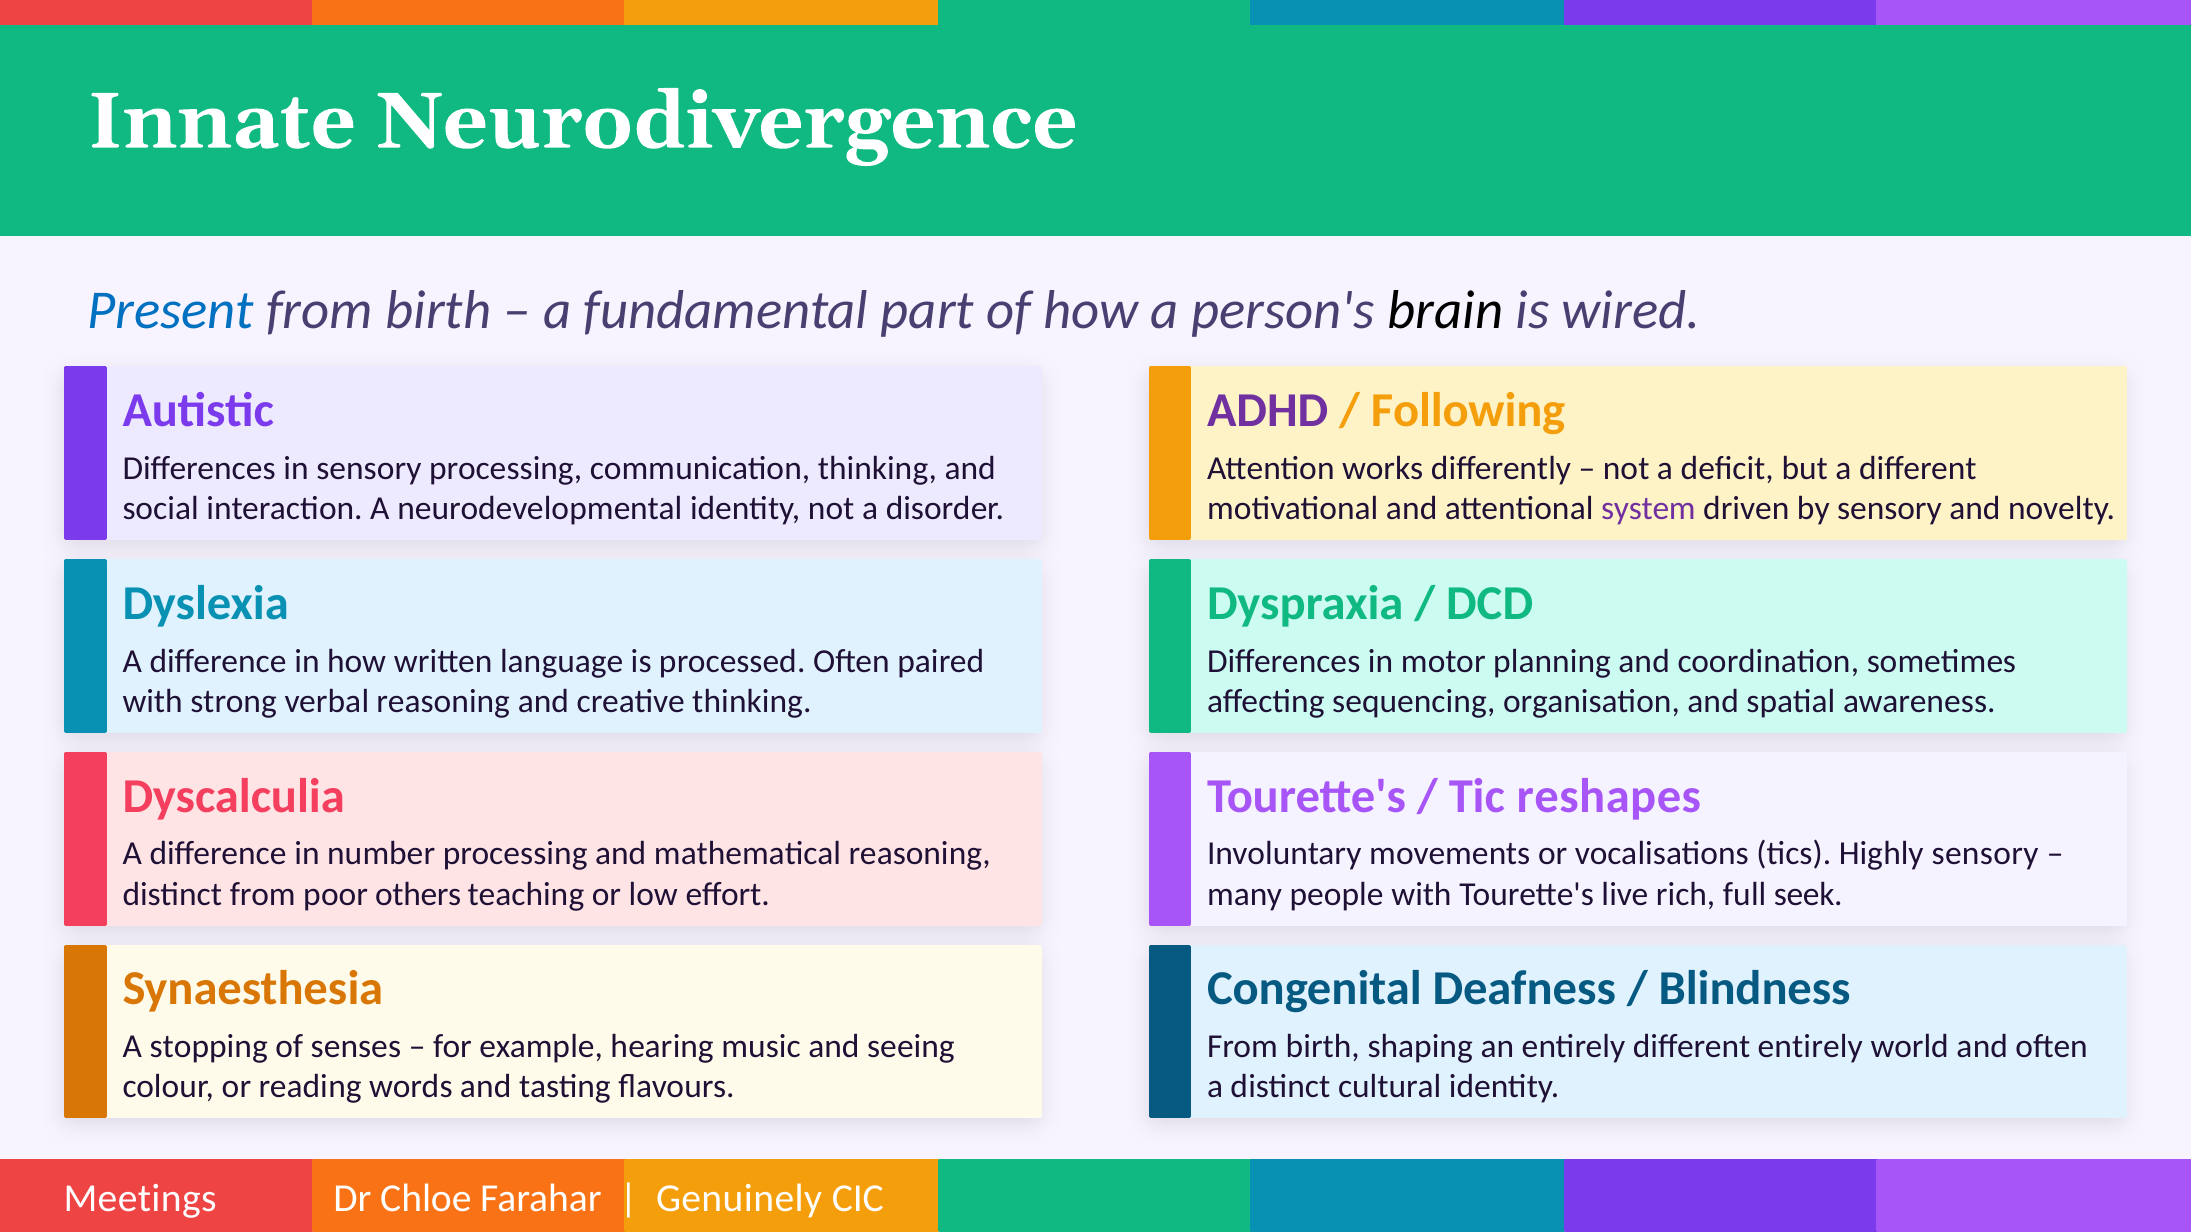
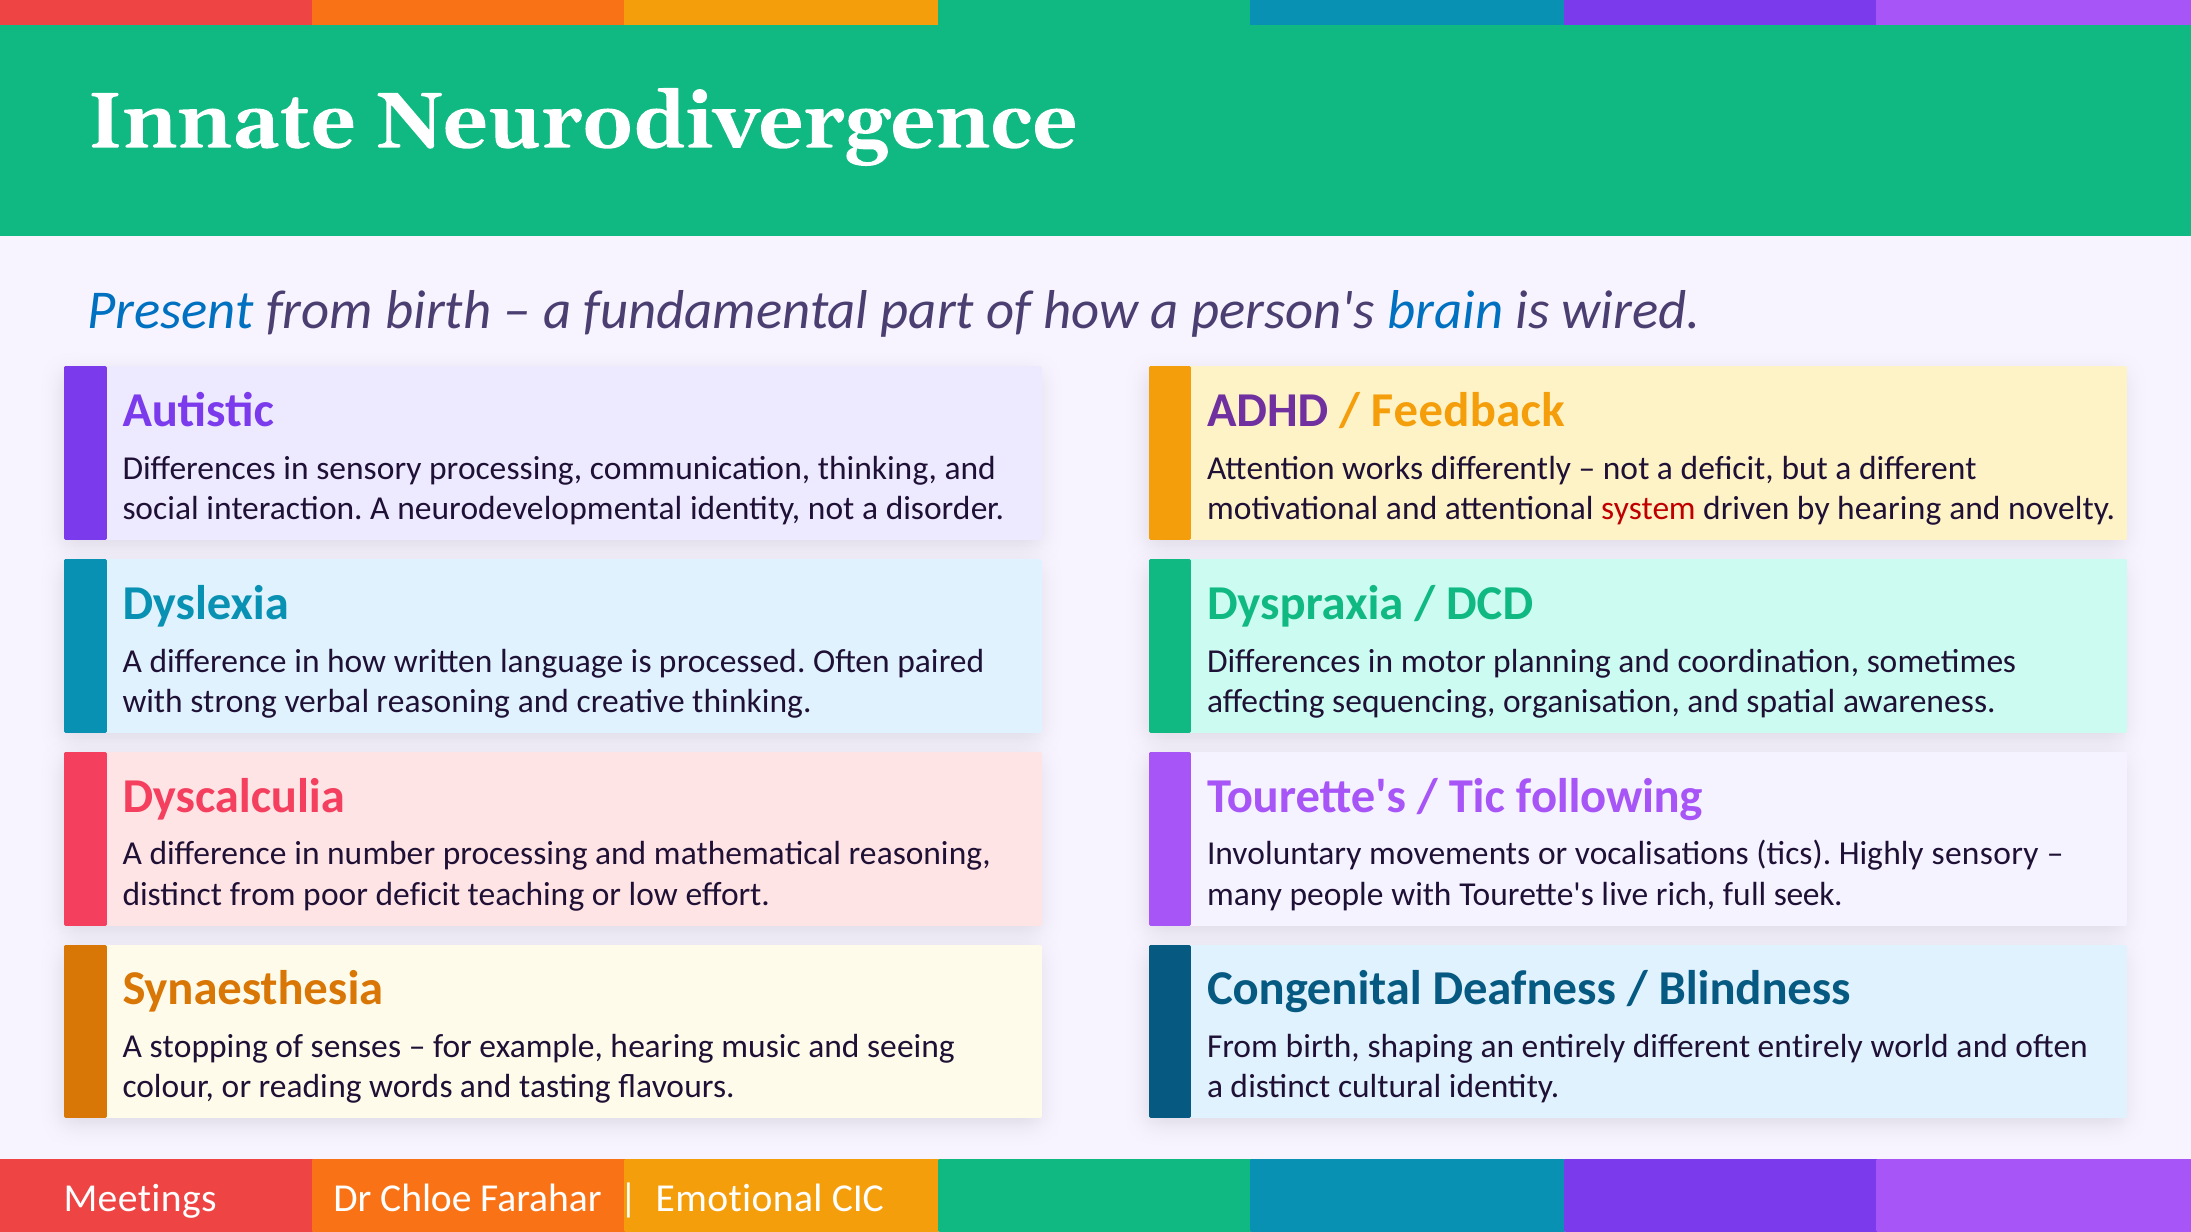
brain colour: black -> blue
Following: Following -> Feedback
system colour: purple -> red
by sensory: sensory -> hearing
reshapes: reshapes -> following
poor others: others -> deficit
Genuinely: Genuinely -> Emotional
